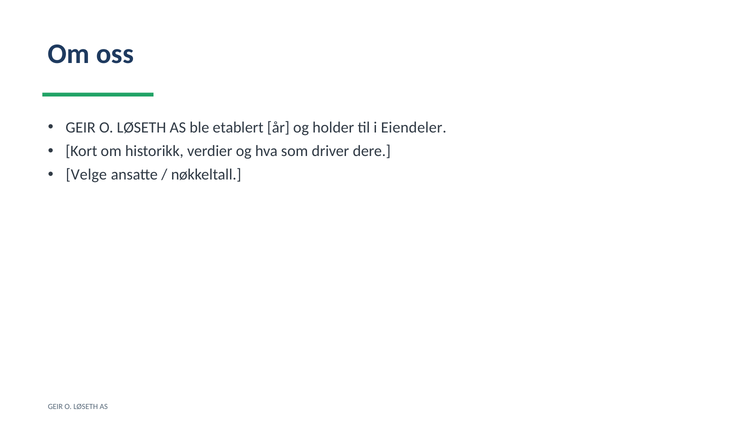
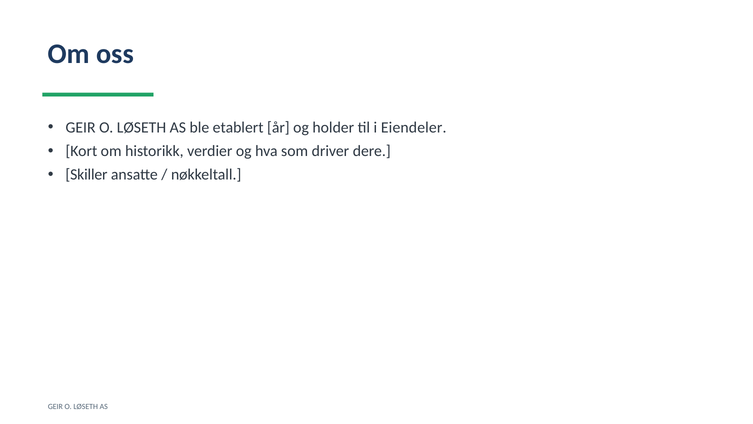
Velge: Velge -> Skiller
